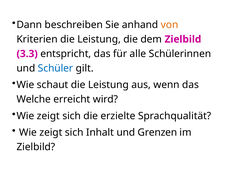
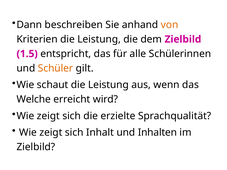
3.3: 3.3 -> 1.5
Schüler colour: blue -> orange
Grenzen: Grenzen -> Inhalten
